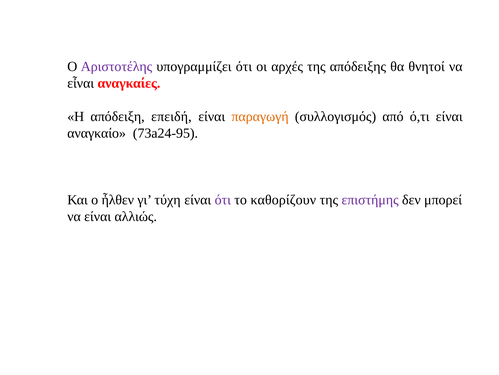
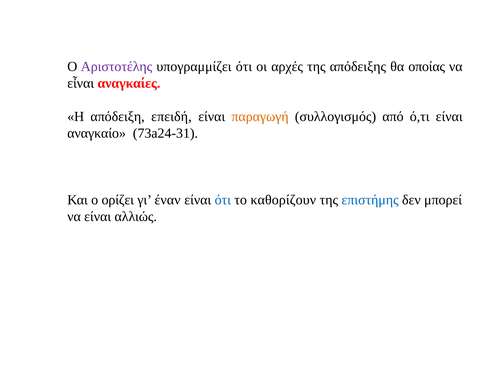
θνητοί: θνητοί -> οποίας
73a24-95: 73a24-95 -> 73a24-31
ἦλθεν: ἦλθεν -> ορίζει
τύχη: τύχη -> έναν
ότι at (223, 199) colour: purple -> blue
επιστήμης colour: purple -> blue
